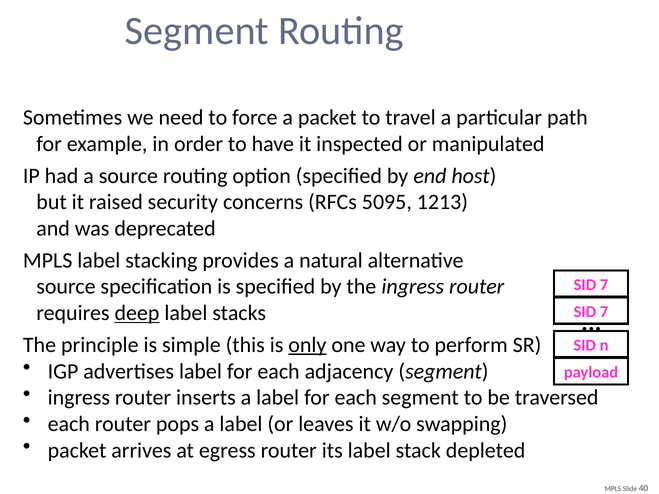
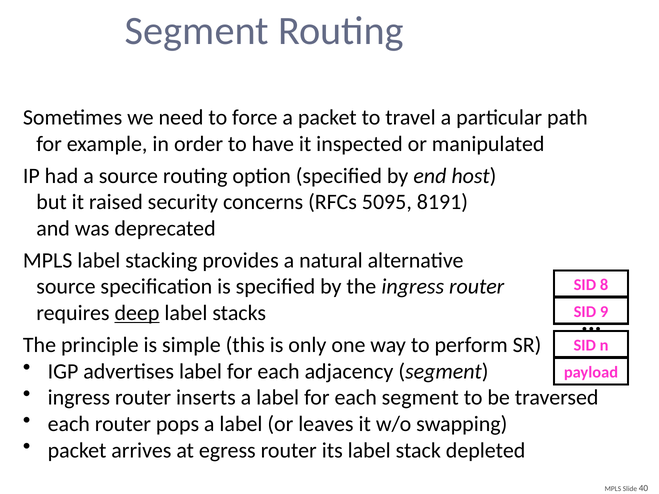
1213: 1213 -> 8191
7 at (604, 285): 7 -> 8
7 at (604, 312): 7 -> 9
only underline: present -> none
